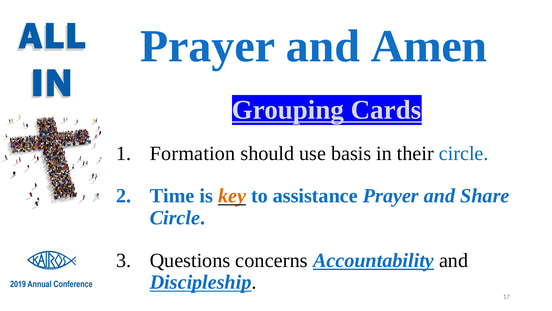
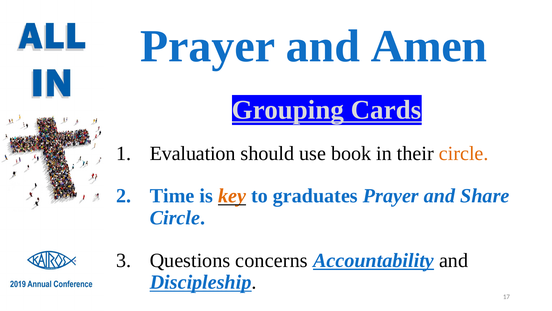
Formation: Formation -> Evaluation
basis: basis -> book
circle at (464, 153) colour: blue -> orange
assistance: assistance -> graduates
